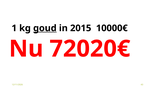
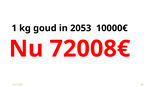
goud underline: present -> none
2015: 2015 -> 2053
72020€: 72020€ -> 72008€
